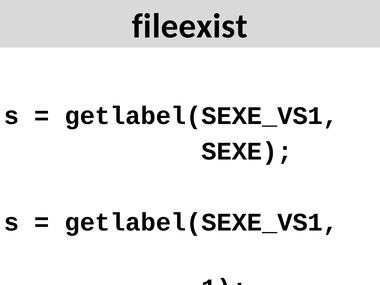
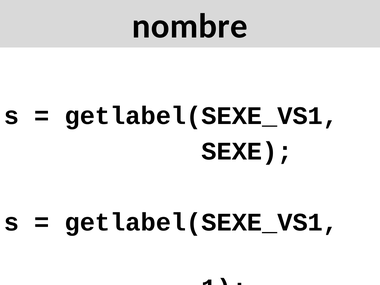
fileexist: fileexist -> nombre
